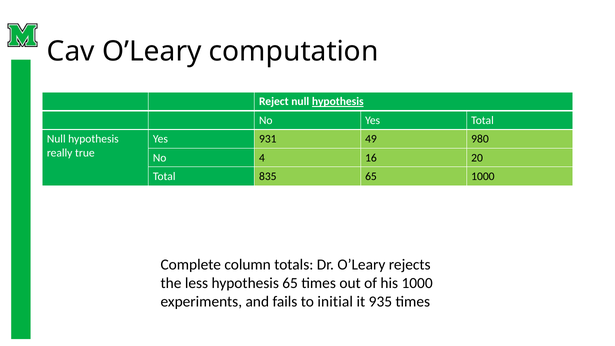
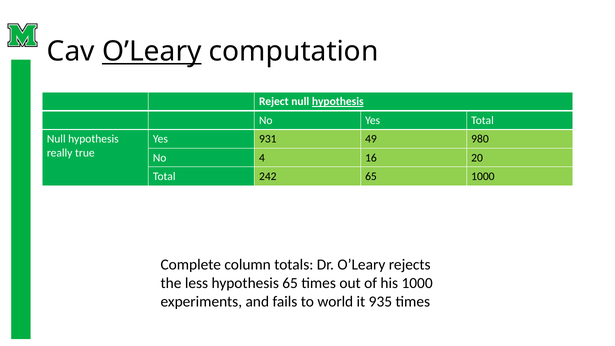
O’Leary at (152, 52) underline: none -> present
835: 835 -> 242
initial: initial -> world
